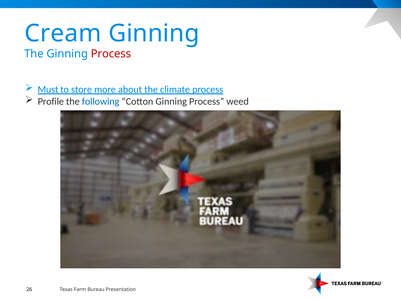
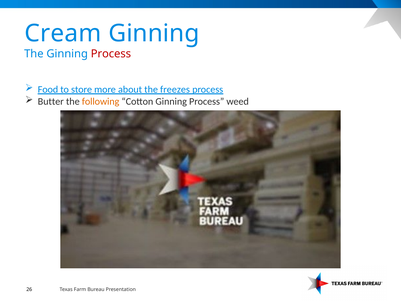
Must: Must -> Food
climate: climate -> freezes
Profile: Profile -> Butter
following colour: blue -> orange
